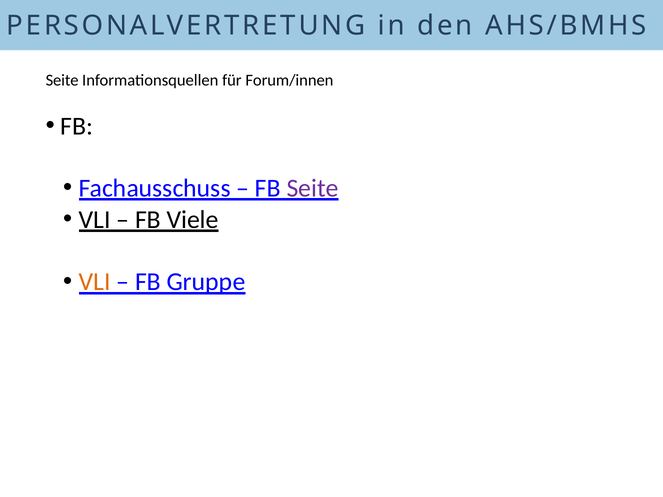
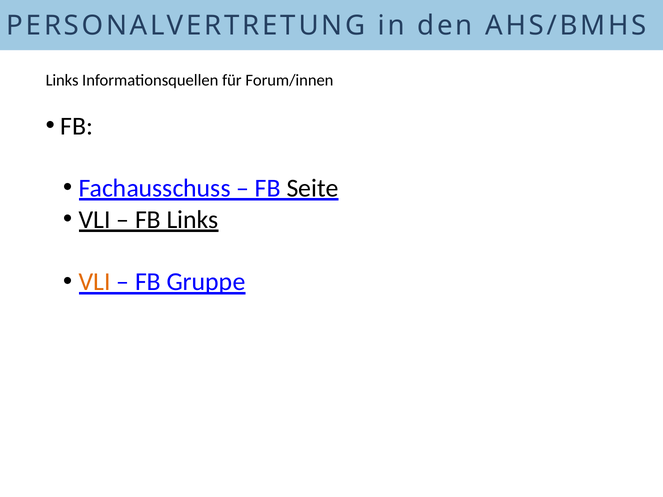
Seite at (62, 80): Seite -> Links
Seite at (313, 188) colour: purple -> black
FB Viele: Viele -> Links
